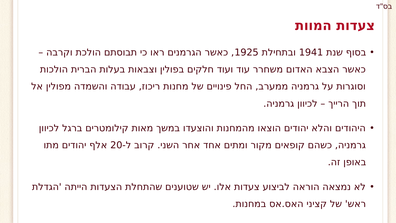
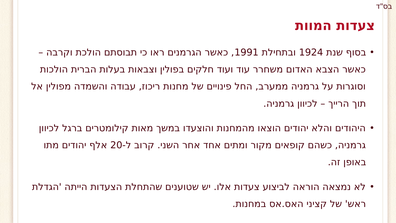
1925: 1925 -> 1991
1941: 1941 -> 1924
